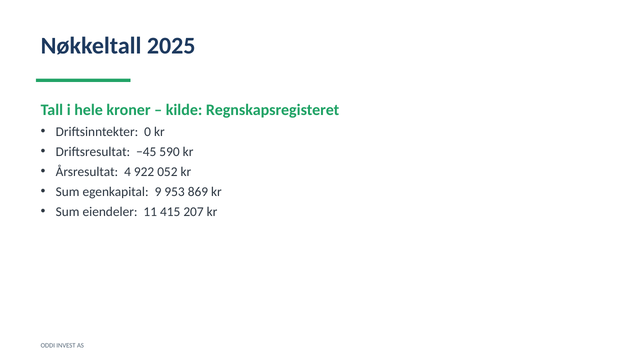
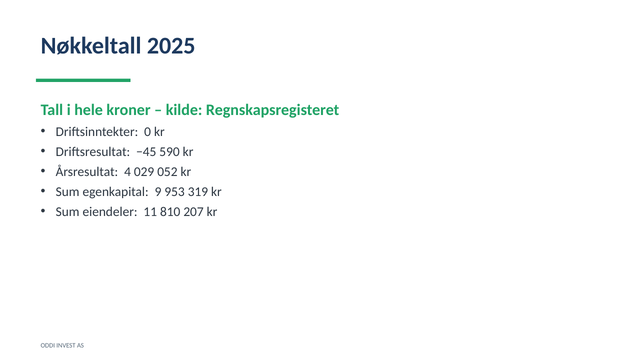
922: 922 -> 029
869: 869 -> 319
415: 415 -> 810
